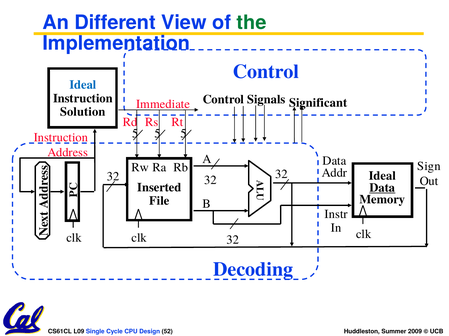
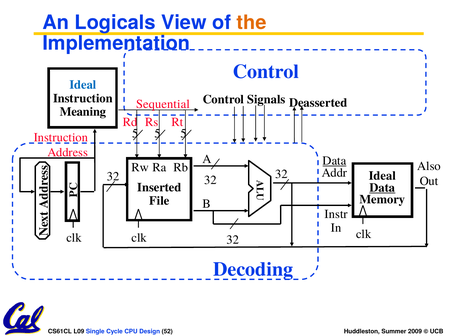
Different: Different -> Logicals
the colour: green -> orange
Significant: Significant -> Deasserted
Immediate: Immediate -> Sequential
Solution: Solution -> Meaning
Data at (334, 161) underline: none -> present
Sign: Sign -> Also
